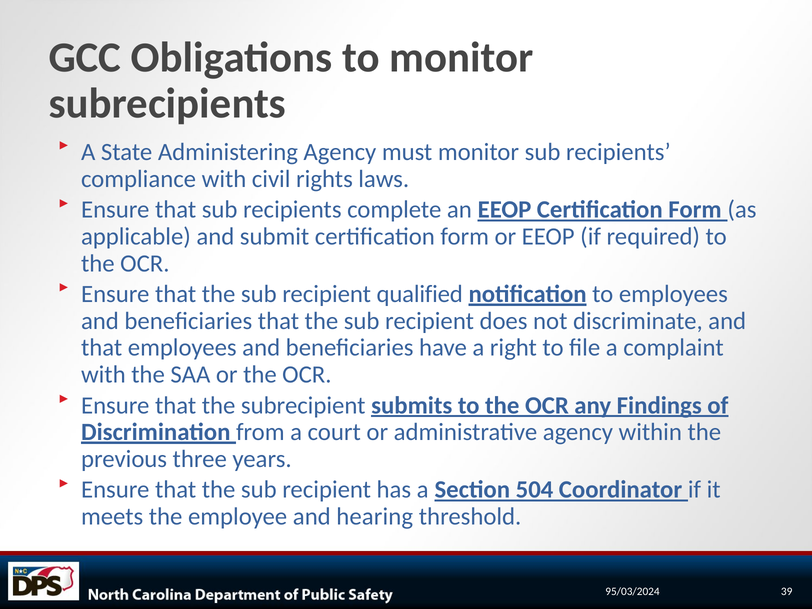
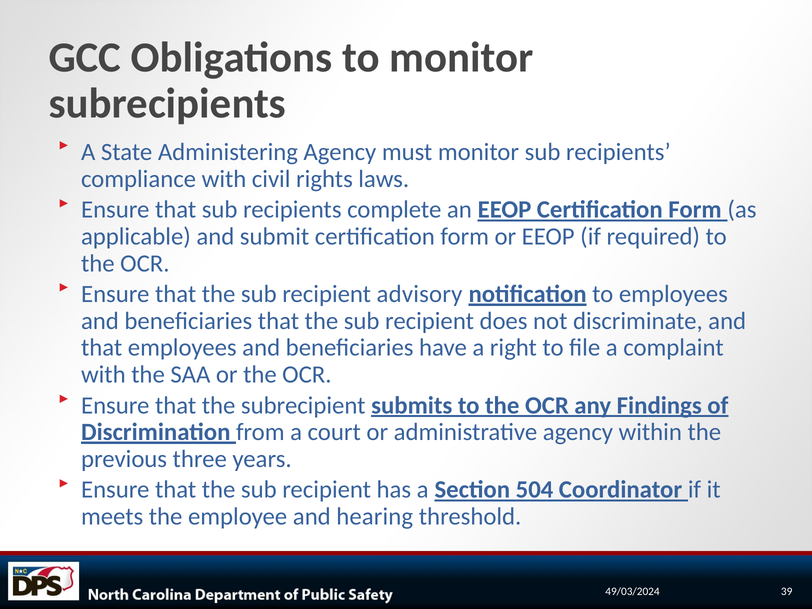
qualified: qualified -> advisory
95/03/2024: 95/03/2024 -> 49/03/2024
